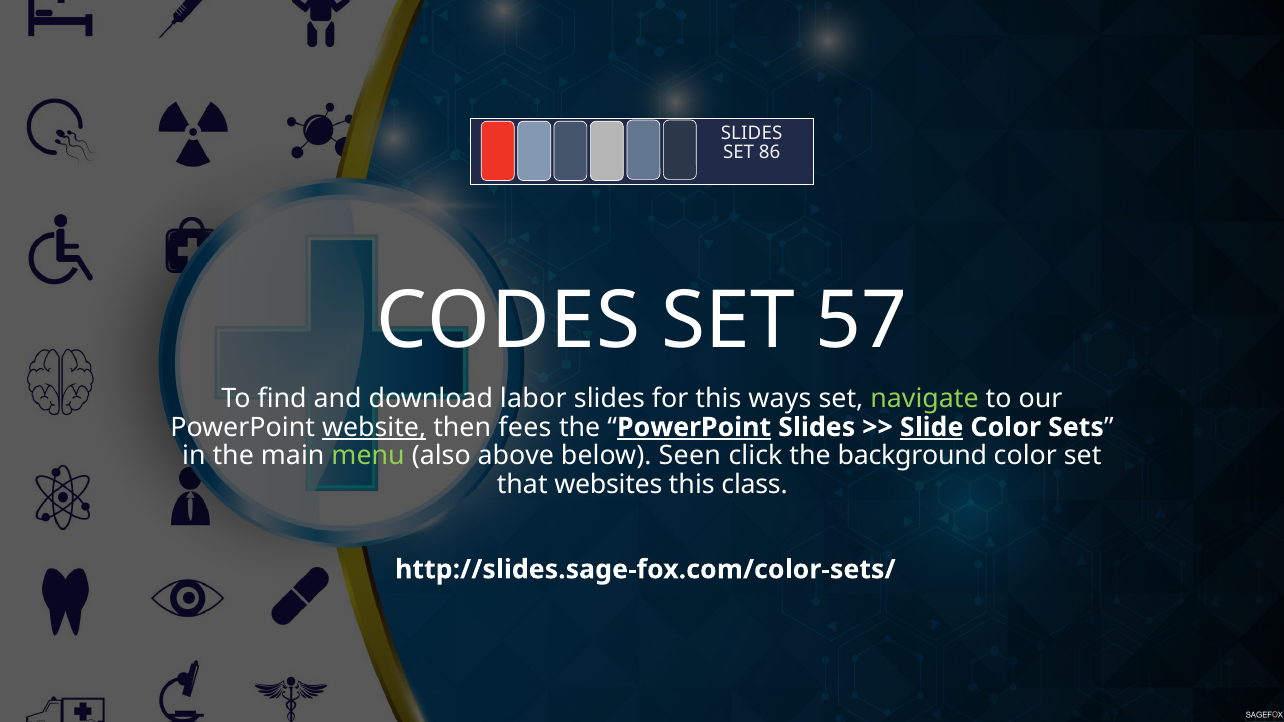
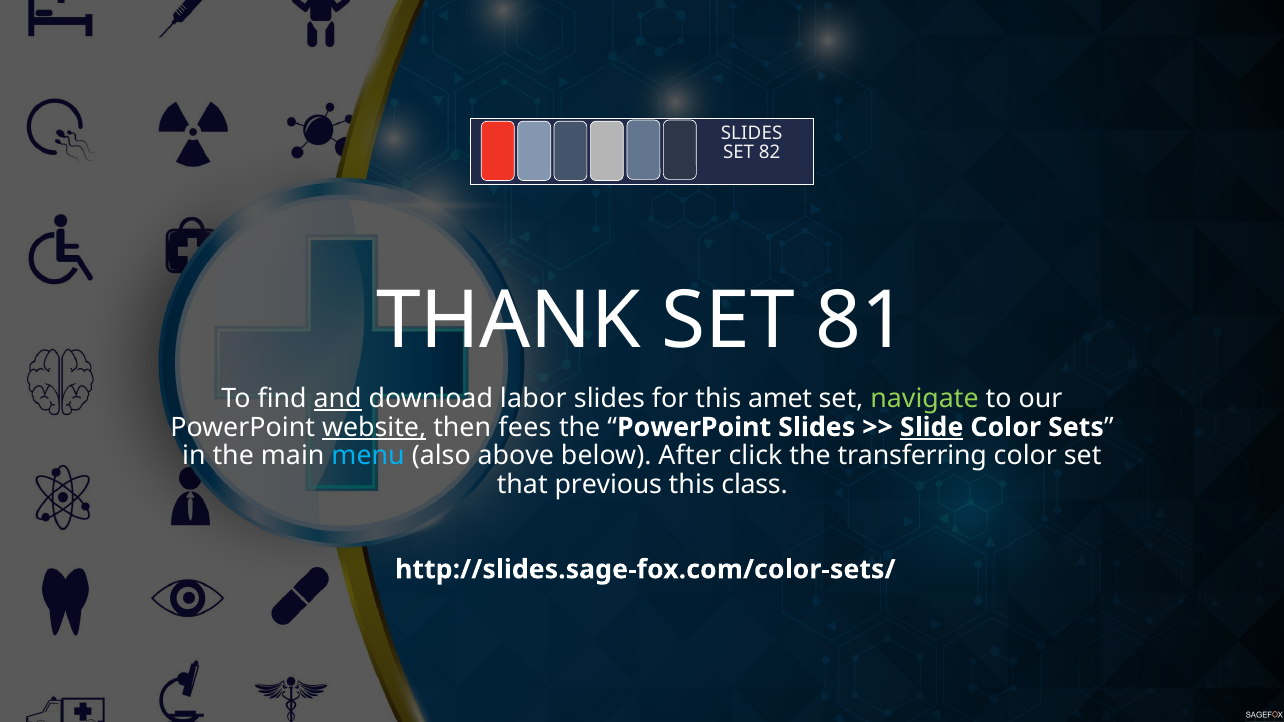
86: 86 -> 82
CODES: CODES -> THANK
57: 57 -> 81
and underline: none -> present
ways: ways -> amet
PowerPoint at (694, 427) underline: present -> none
menu colour: light green -> light blue
Seen: Seen -> After
background: background -> transferring
websites: websites -> previous
